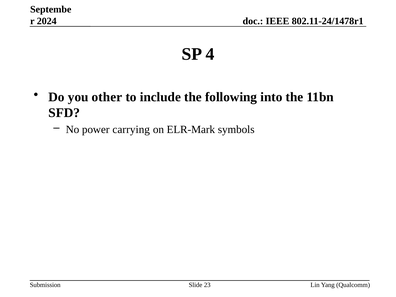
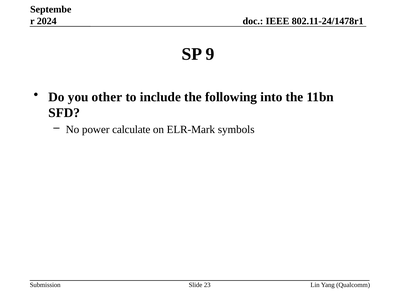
4: 4 -> 9
carrying: carrying -> calculate
